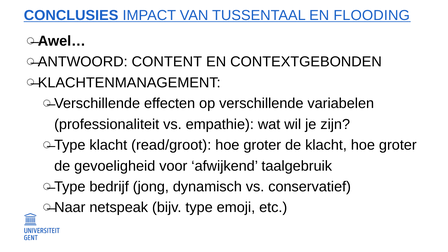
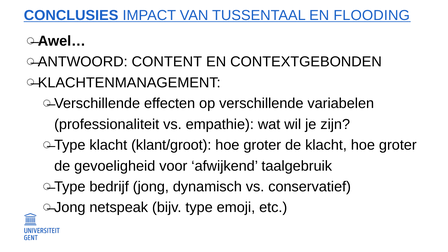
read/groot: read/groot -> klant/groot
Naar at (70, 208): Naar -> Jong
